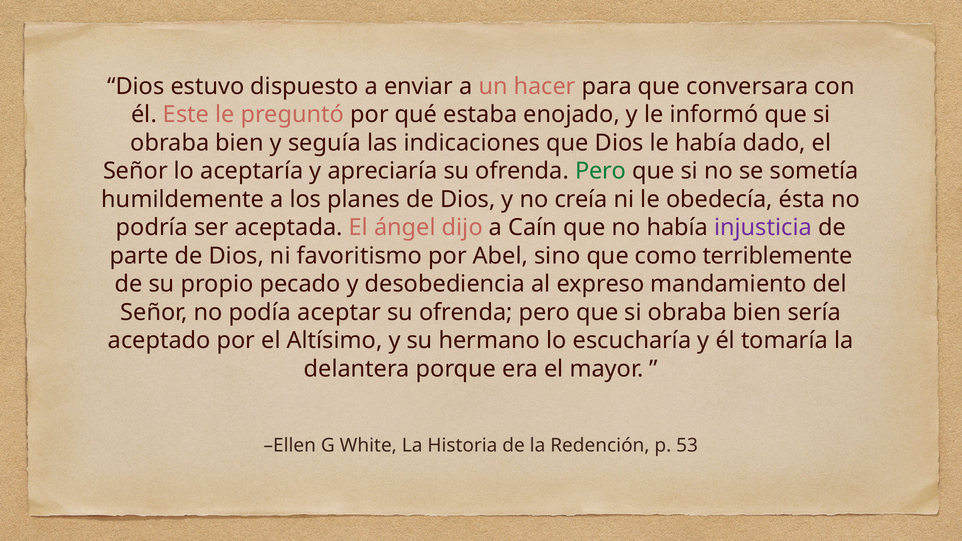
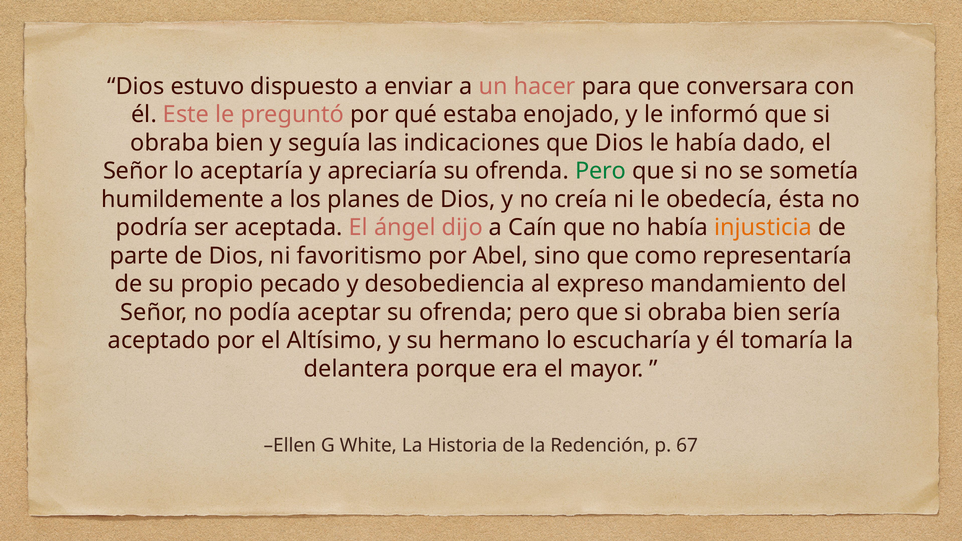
injusticia colour: purple -> orange
terriblemente: terriblemente -> representaría
53: 53 -> 67
